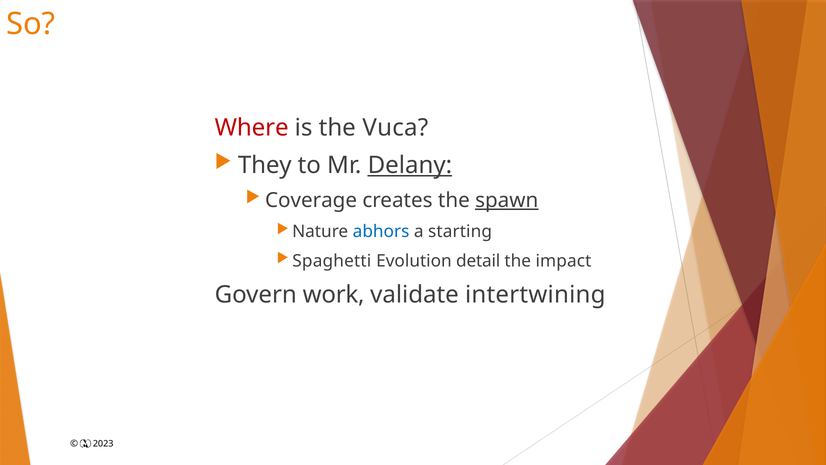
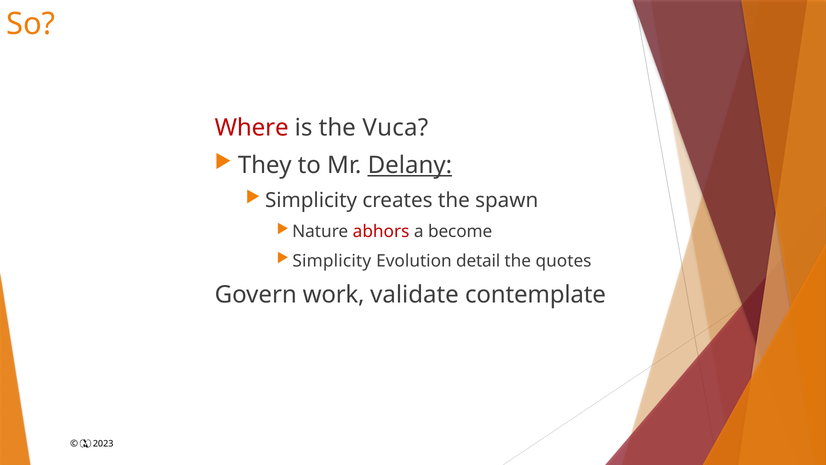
Coverage at (311, 200): Coverage -> Simplicity
spawn underline: present -> none
abhors colour: blue -> red
starting: starting -> become
Spaghetti at (332, 261): Spaghetti -> Simplicity
impact: impact -> quotes
intertwining: intertwining -> contemplate
